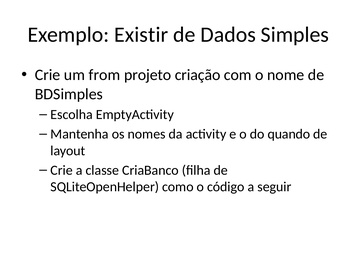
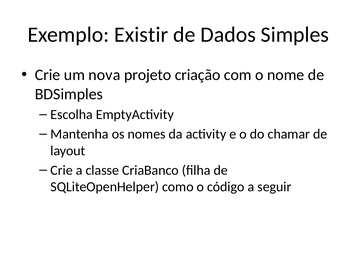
from: from -> nova
quando: quando -> chamar
